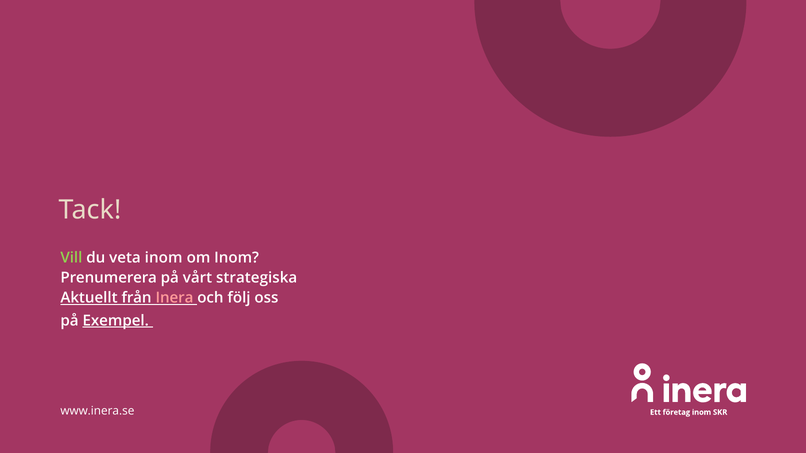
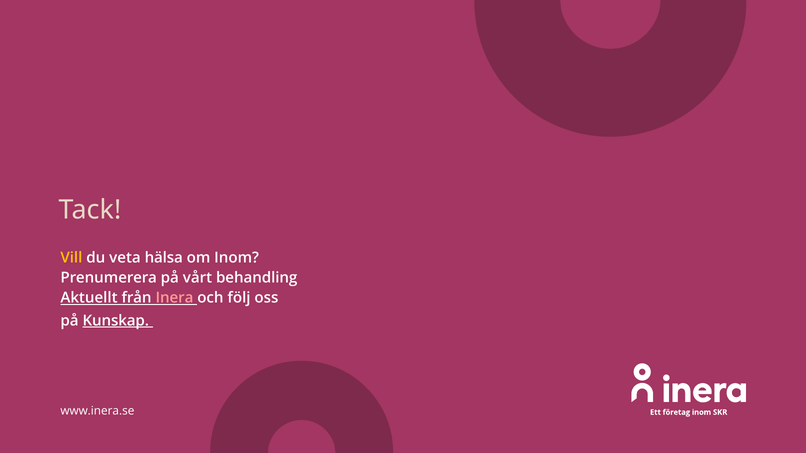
Vill colour: light green -> yellow
veta inom: inom -> hälsa
strategiska: strategiska -> behandling
Exempel: Exempel -> Kunskap
